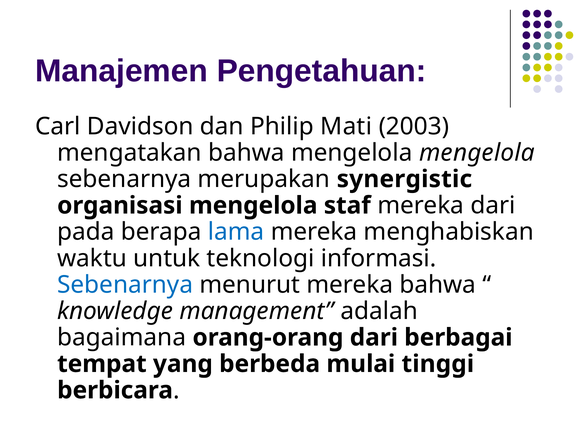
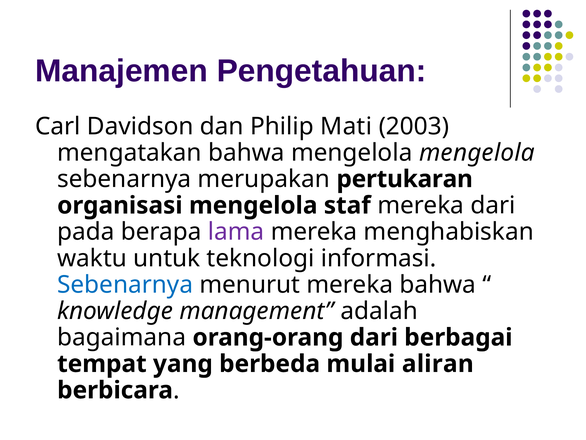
synergistic: synergistic -> pertukaran
lama colour: blue -> purple
tinggi: tinggi -> aliran
